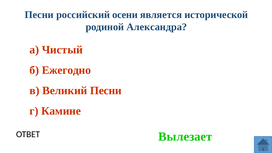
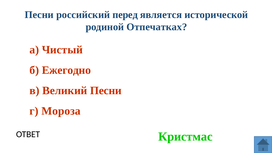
осени: осени -> перед
Александра: Александра -> Отпечатках
Камине: Камине -> Мороза
Вылезает: Вылезает -> Кристмас
